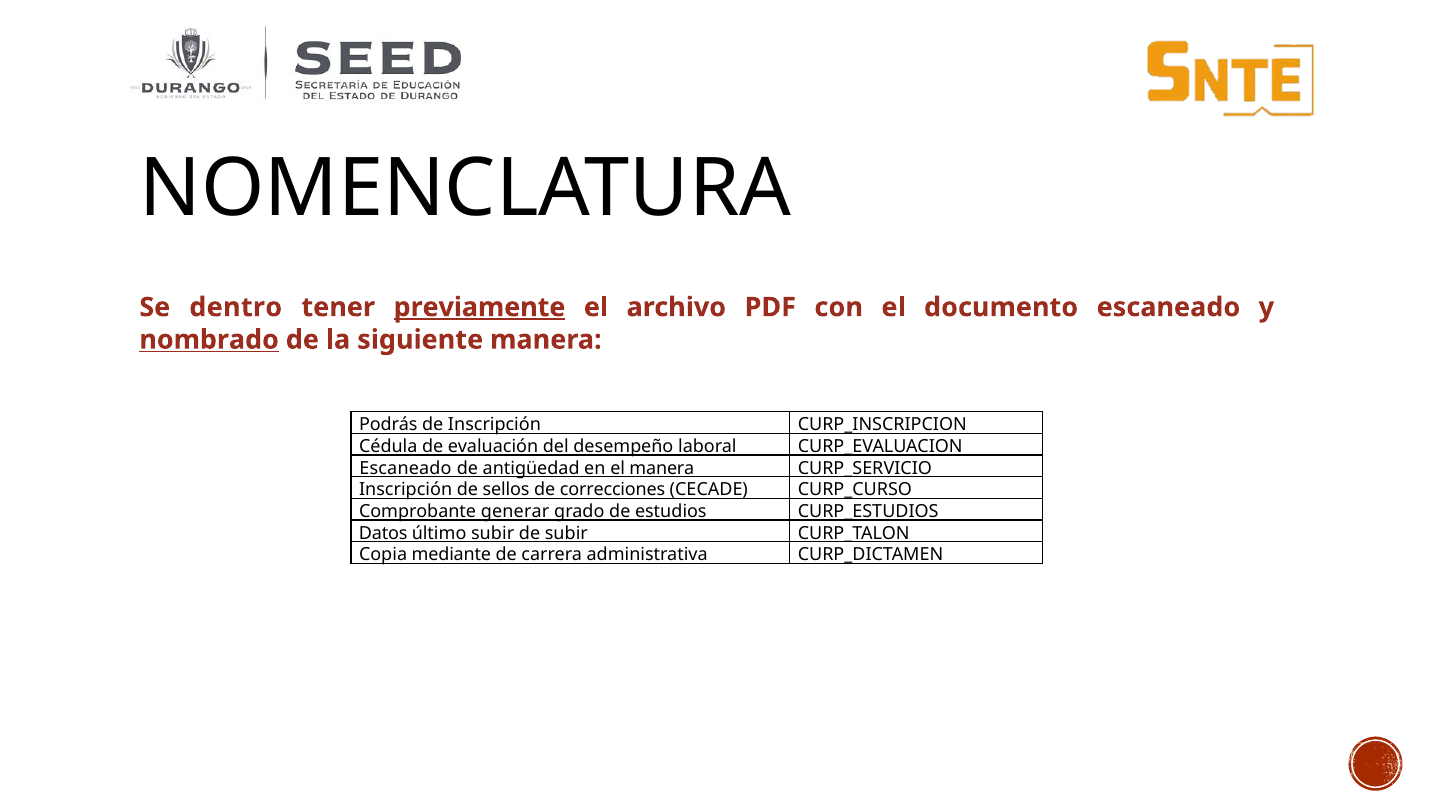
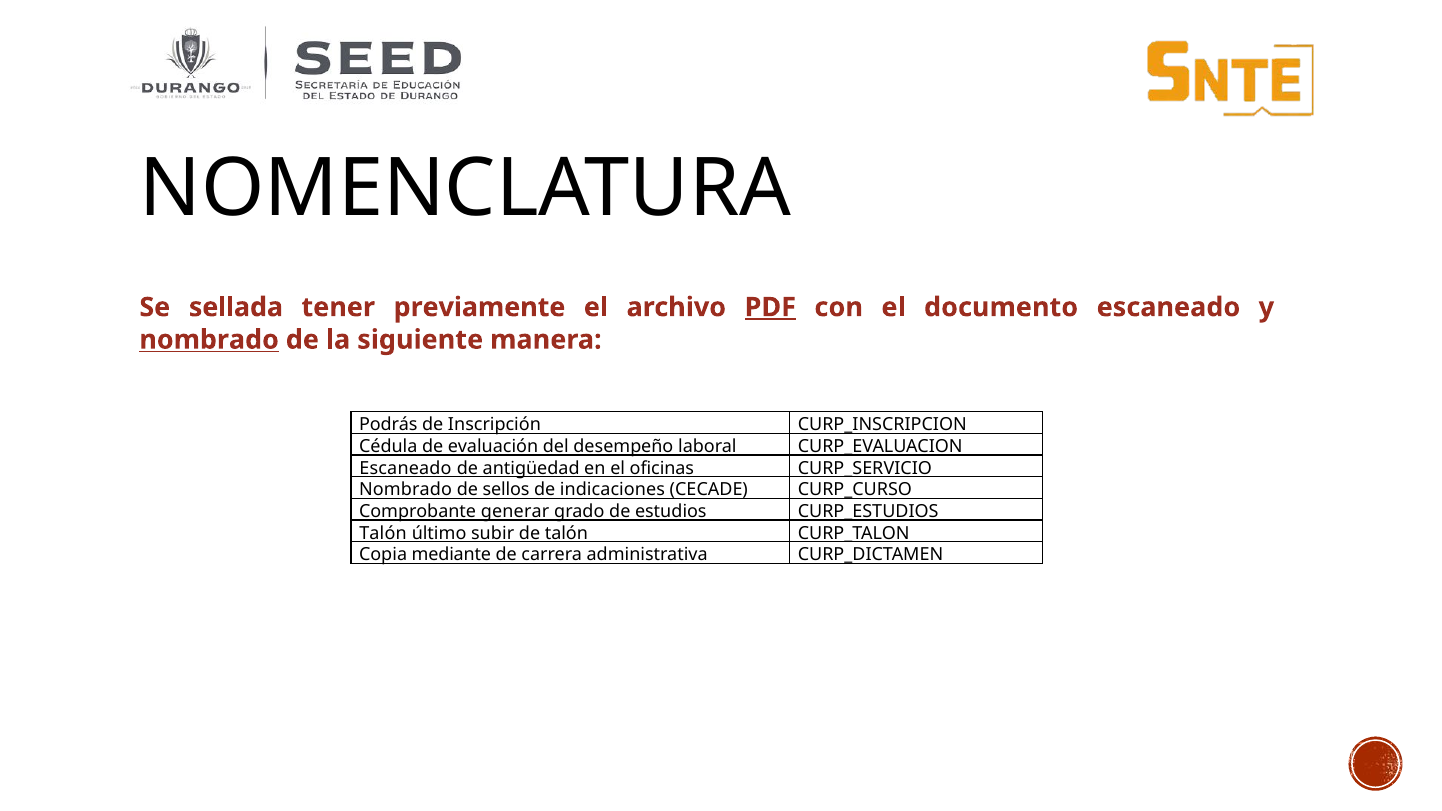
dentro: dentro -> sellada
previamente underline: present -> none
PDF underline: none -> present
el manera: manera -> oficinas
Inscripción at (406, 490): Inscripción -> Nombrado
correcciones: correcciones -> indicaciones
Datos at (383, 533): Datos -> Talón
de subir: subir -> talón
